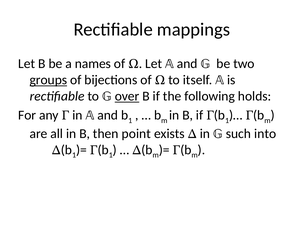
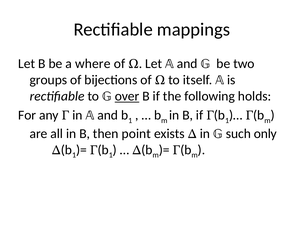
names: names -> where
groups underline: present -> none
into: into -> only
